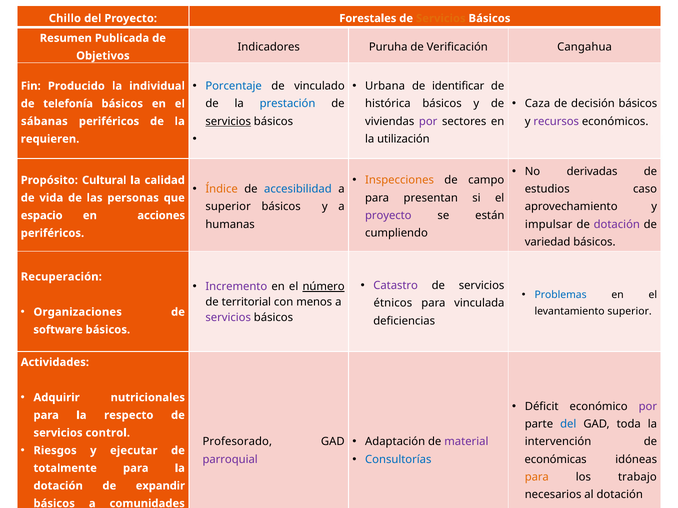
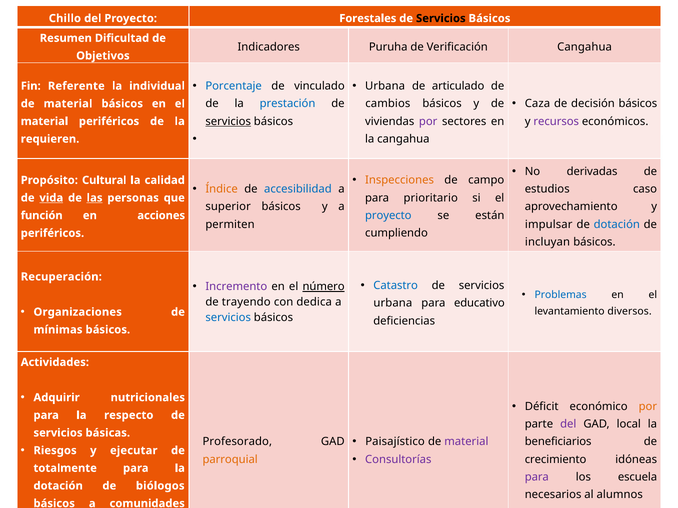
Servicios at (441, 18) colour: orange -> black
Publicada: Publicada -> Dificultad
identificar: identificar -> articulado
Producido: Producido -> Referente
histórica: histórica -> cambios
telefonía at (68, 104): telefonía -> material
sábanas at (44, 121): sábanas -> material
la utilización: utilización -> cangahua
presentan: presentan -> prioritario
vida underline: none -> present
las underline: none -> present
proyecto at (388, 216) colour: purple -> blue
espacio: espacio -> función
humanas: humanas -> permiten
dotación at (617, 225) colour: purple -> blue
variedad: variedad -> incluyan
Catastro colour: purple -> blue
territorial: territorial -> trayendo
menos: menos -> dedica
étnicos at (393, 303): étnicos -> urbana
vinculada: vinculada -> educativo
levantamiento superior: superior -> diversos
servicios at (228, 318) colour: purple -> blue
software: software -> mínimas
por at (648, 407) colour: purple -> orange
del at (568, 424) colour: blue -> purple
toda: toda -> local
control: control -> básicas
Adaptación: Adaptación -> Paisajístico
intervención: intervención -> beneficiarios
Consultorías colour: blue -> purple
parroquial colour: purple -> orange
económicas: económicas -> crecimiento
para at (537, 477) colour: orange -> purple
trabajo: trabajo -> escuela
expandir: expandir -> biólogos
al dotación: dotación -> alumnos
